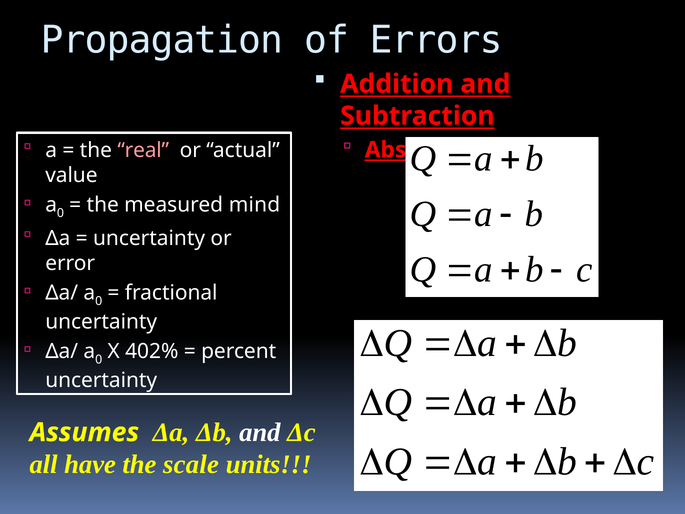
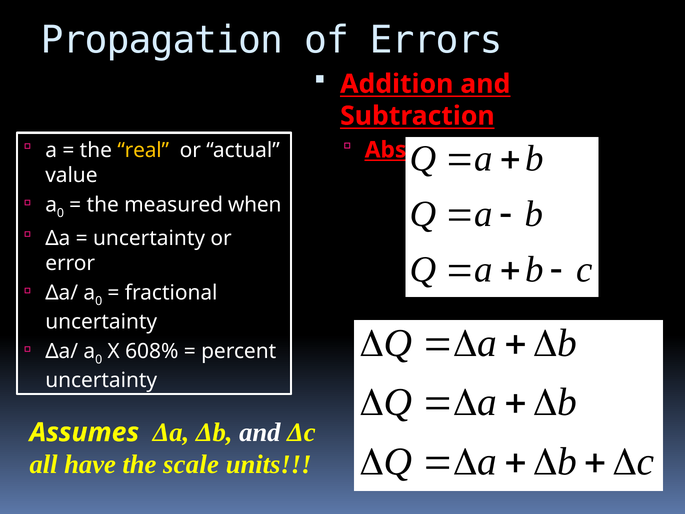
real colour: pink -> yellow
mind: mind -> when
402%: 402% -> 608%
